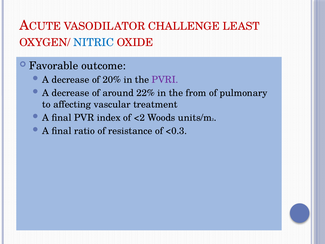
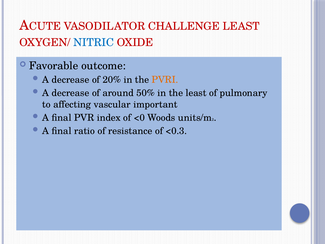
PVRI colour: purple -> orange
22%: 22% -> 50%
the from: from -> least
treatment: treatment -> important
<2: <2 -> <0
